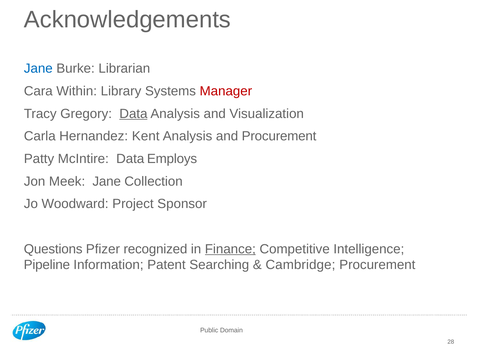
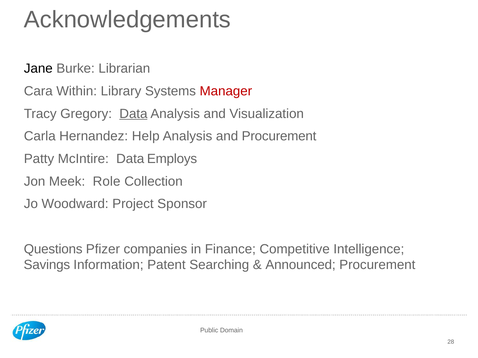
Jane at (38, 69) colour: blue -> black
Kent: Kent -> Help
Meek Jane: Jane -> Role
recognized: recognized -> companies
Finance underline: present -> none
Pipeline: Pipeline -> Savings
Cambridge: Cambridge -> Announced
